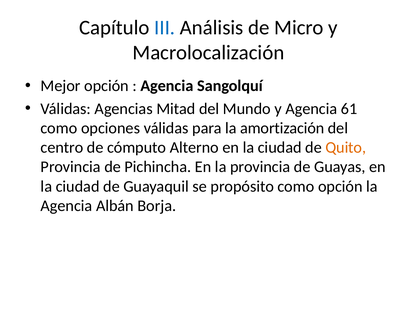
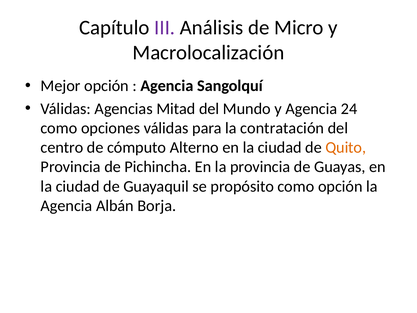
III colour: blue -> purple
61: 61 -> 24
amortización: amortización -> contratación
